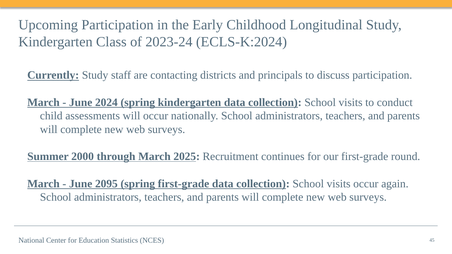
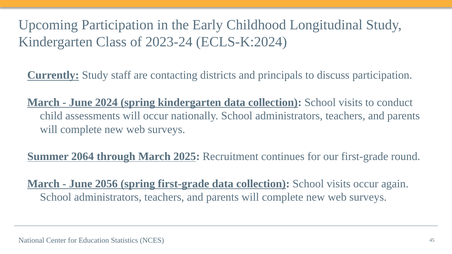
2000: 2000 -> 2064
2095: 2095 -> 2056
